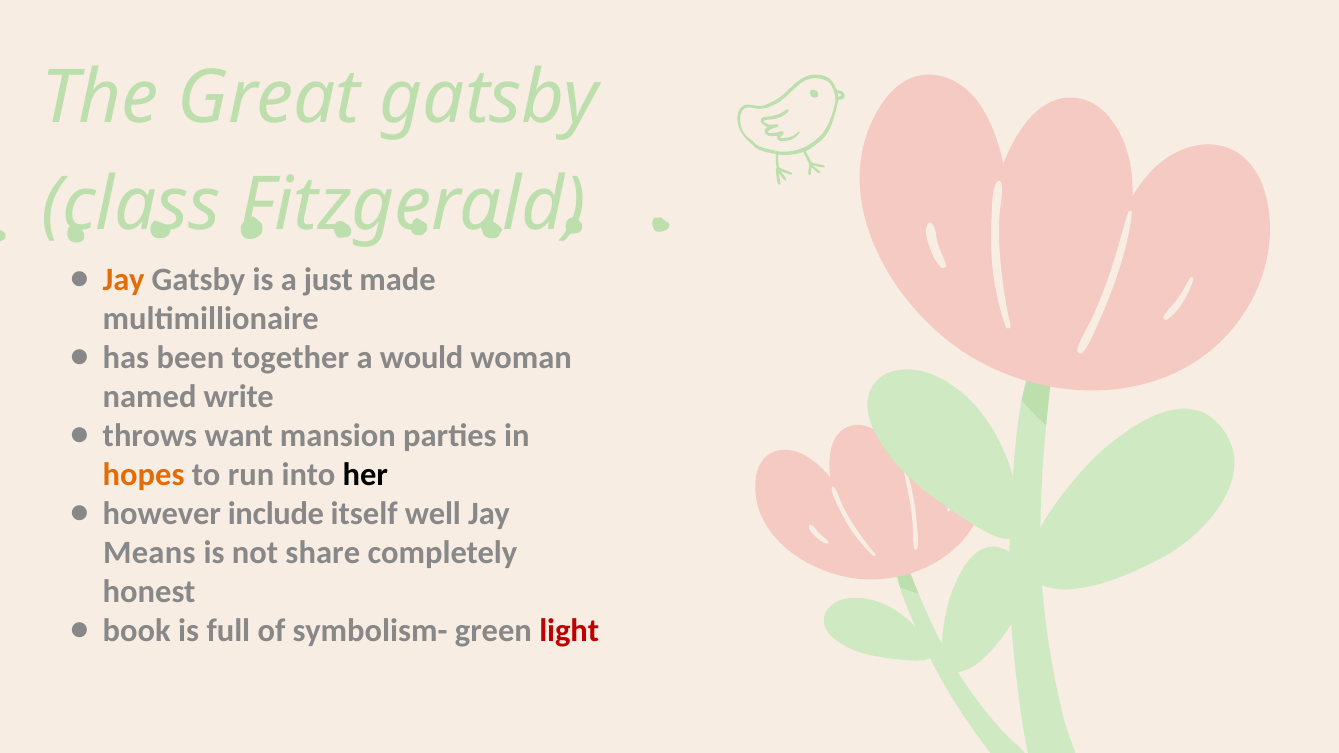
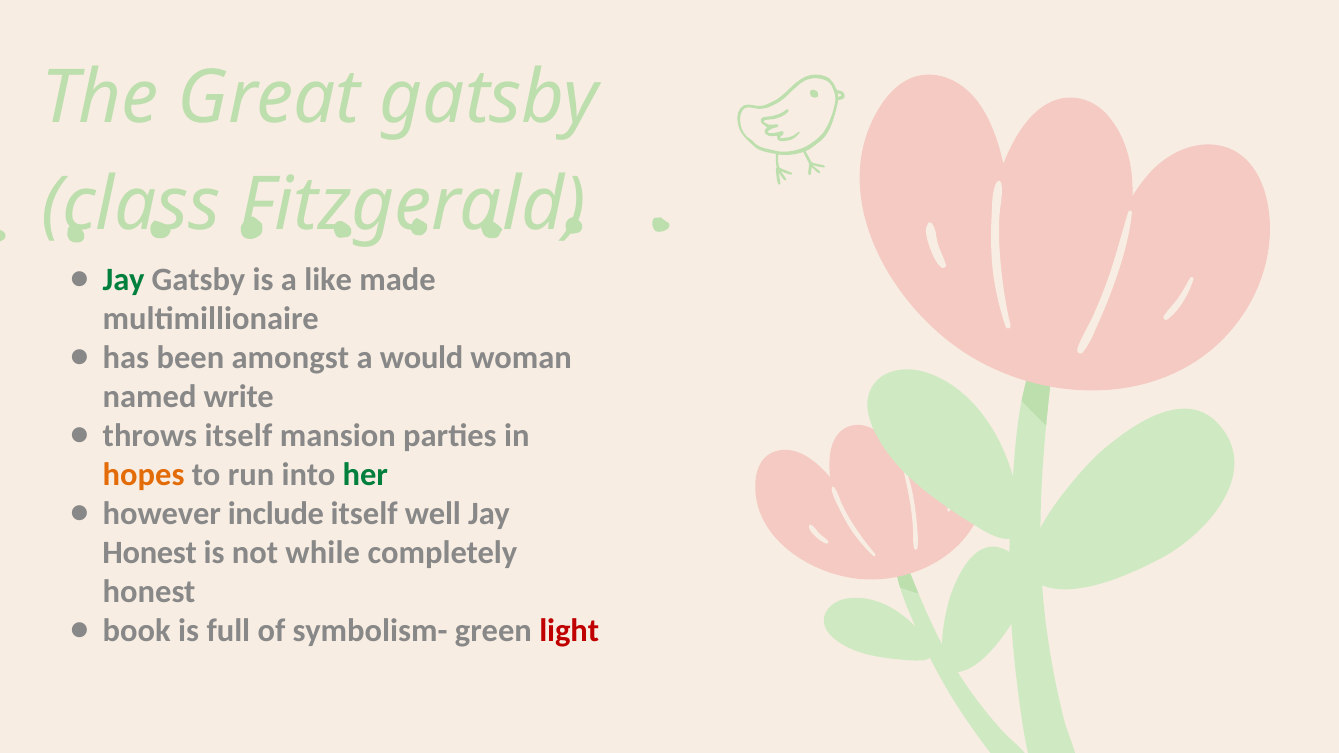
Jay at (124, 280) colour: orange -> green
just: just -> like
together: together -> amongst
throws want: want -> itself
her colour: black -> green
Means at (149, 553): Means -> Honest
share: share -> while
